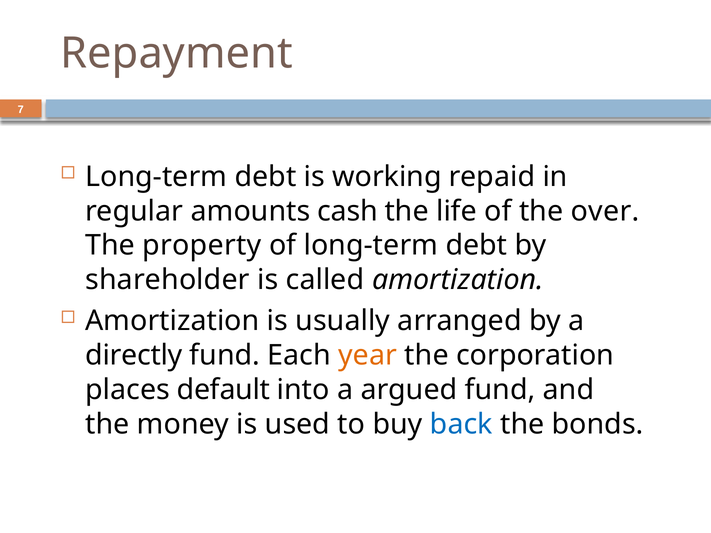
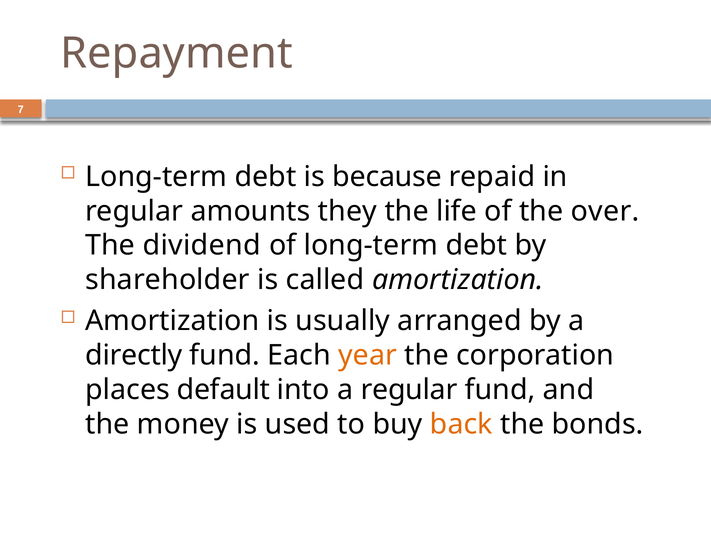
working: working -> because
cash: cash -> they
property: property -> dividend
a argued: argued -> regular
back colour: blue -> orange
